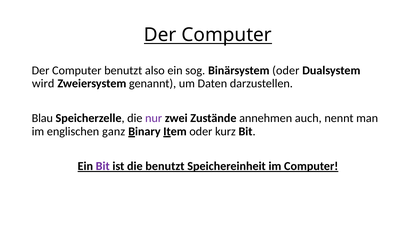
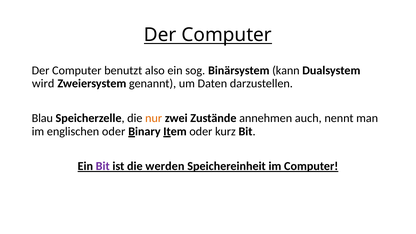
Binärsystem oder: oder -> kann
nur colour: purple -> orange
englischen ganz: ganz -> oder
die benutzt: benutzt -> werden
